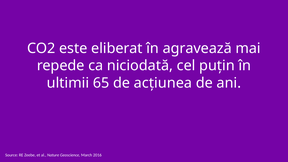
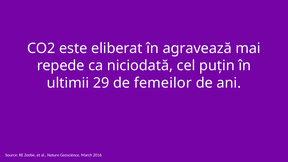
65: 65 -> 29
acțiunea: acțiunea -> femeilor
